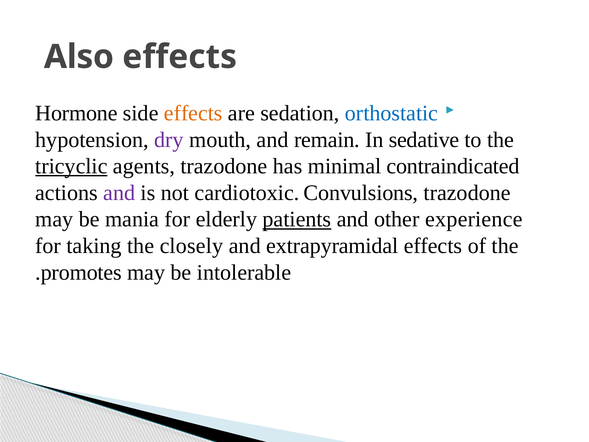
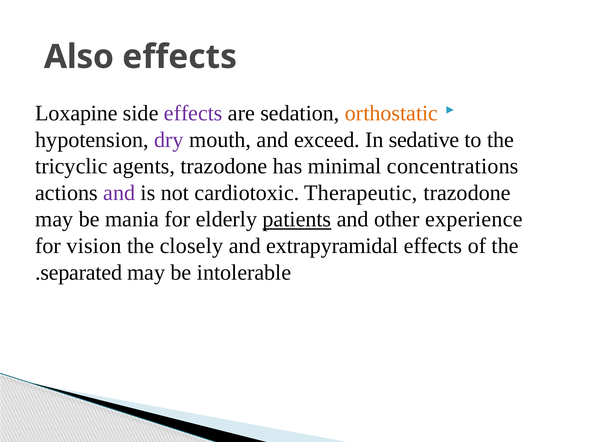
Hormone: Hormone -> Loxapine
effects at (193, 113) colour: orange -> purple
orthostatic colour: blue -> orange
remain: remain -> exceed
tricyclic underline: present -> none
contraindicated: contraindicated -> concentrations
Convulsions: Convulsions -> Therapeutic
taking: taking -> vision
promotes: promotes -> separated
